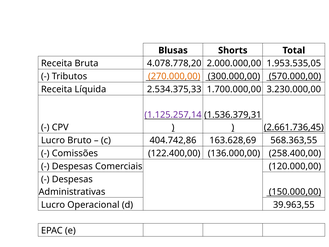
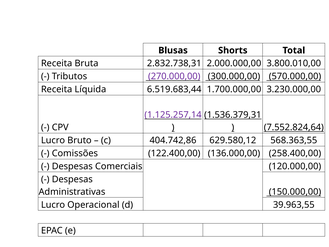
4.078.778,20: 4.078.778,20 -> 2.832.738,31
1.953.535,05: 1.953.535,05 -> 3.800.010,00
270.000,00 colour: orange -> purple
2.534.375,33: 2.534.375,33 -> 6.519.683,44
2.661.736,45: 2.661.736,45 -> 7.552.824,64
163.628,69: 163.628,69 -> 629.580,12
